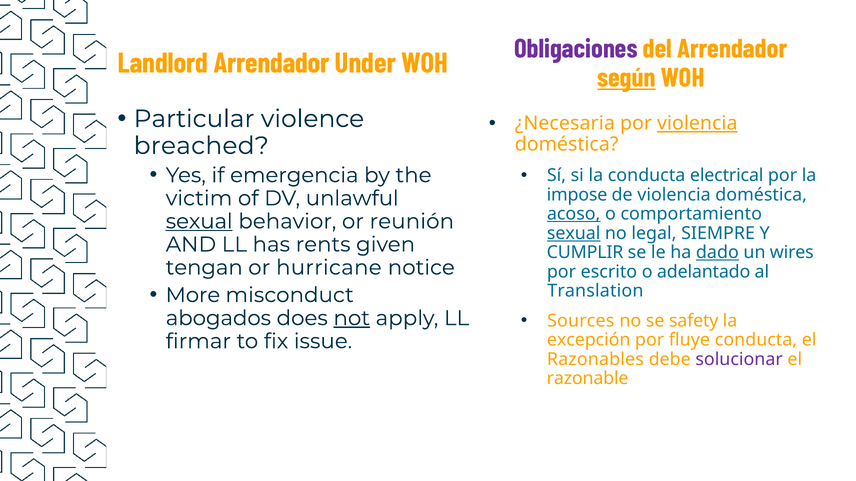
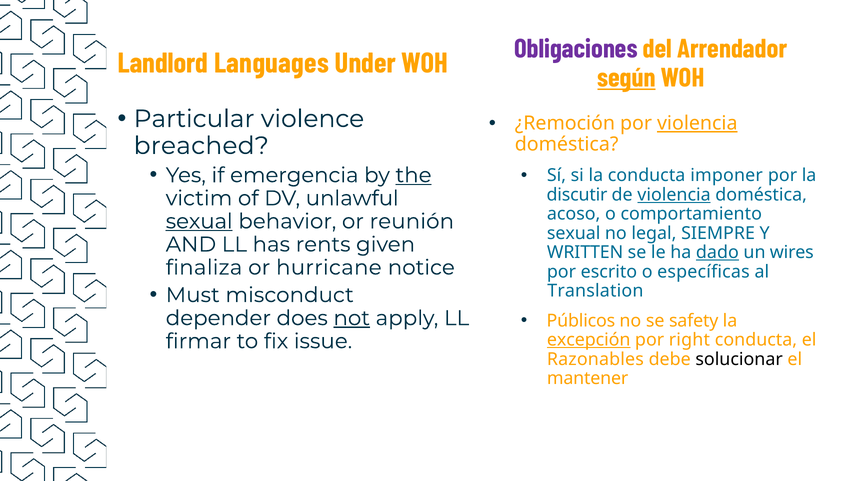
Landlord Arrendador: Arrendador -> Languages
¿Necesaria: ¿Necesaria -> ¿Remoción
the underline: none -> present
electrical: electrical -> imponer
impose: impose -> discutir
violencia at (674, 195) underline: none -> present
acoso underline: present -> none
sexual at (574, 233) underline: present -> none
CUMPLIR: CUMPLIR -> WRITTEN
tengan: tengan -> finaliza
adelantado: adelantado -> específicas
More: More -> Must
Sources: Sources -> Públicos
abogados: abogados -> depender
excepción underline: none -> present
fluye: fluye -> right
solucionar colour: purple -> black
razonable: razonable -> mantener
